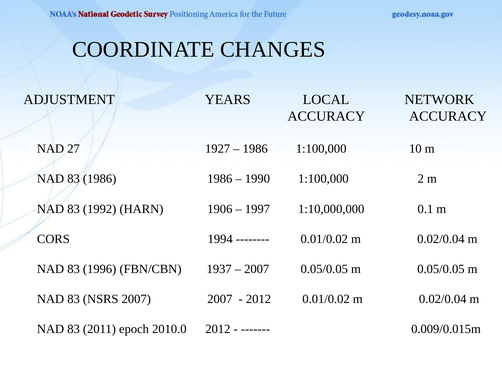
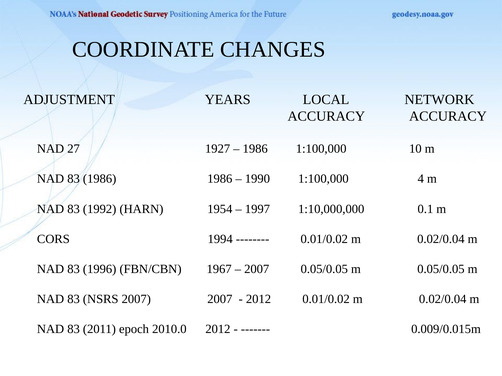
2: 2 -> 4
1906: 1906 -> 1954
1937: 1937 -> 1967
